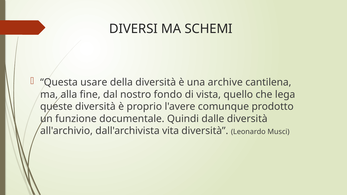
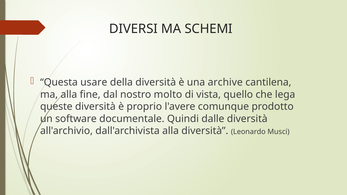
fondo: fondo -> molto
funzione: funzione -> software
dall'archivista vita: vita -> alla
